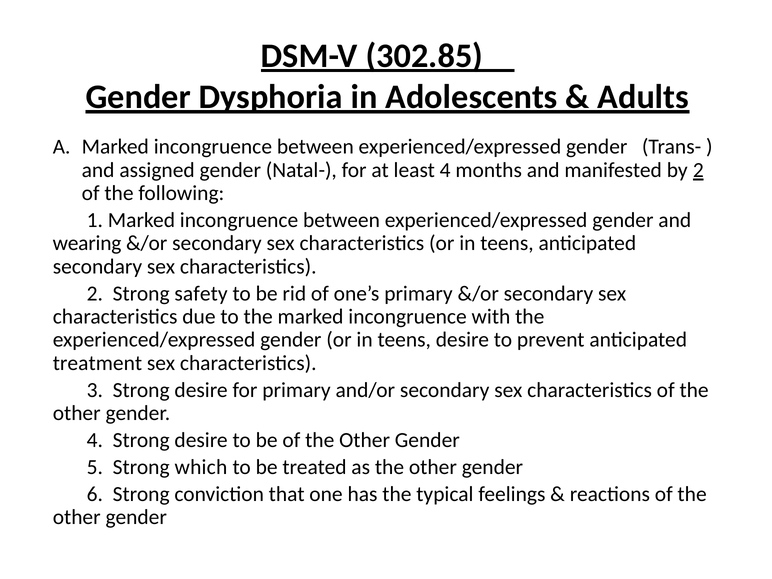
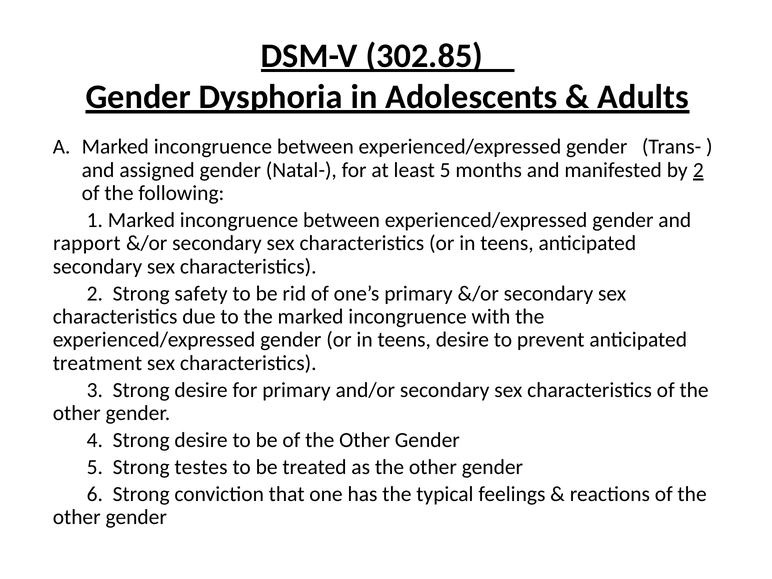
least 4: 4 -> 5
wearing: wearing -> rapport
which: which -> testes
